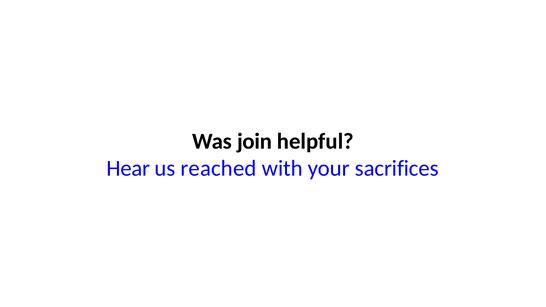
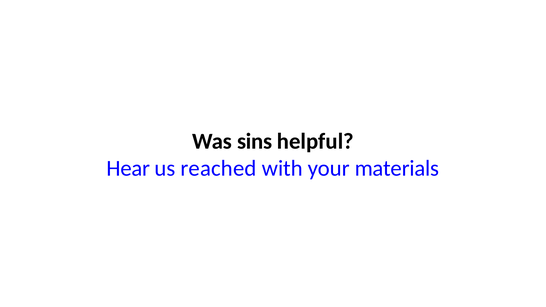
join: join -> sins
sacrifices: sacrifices -> materials
